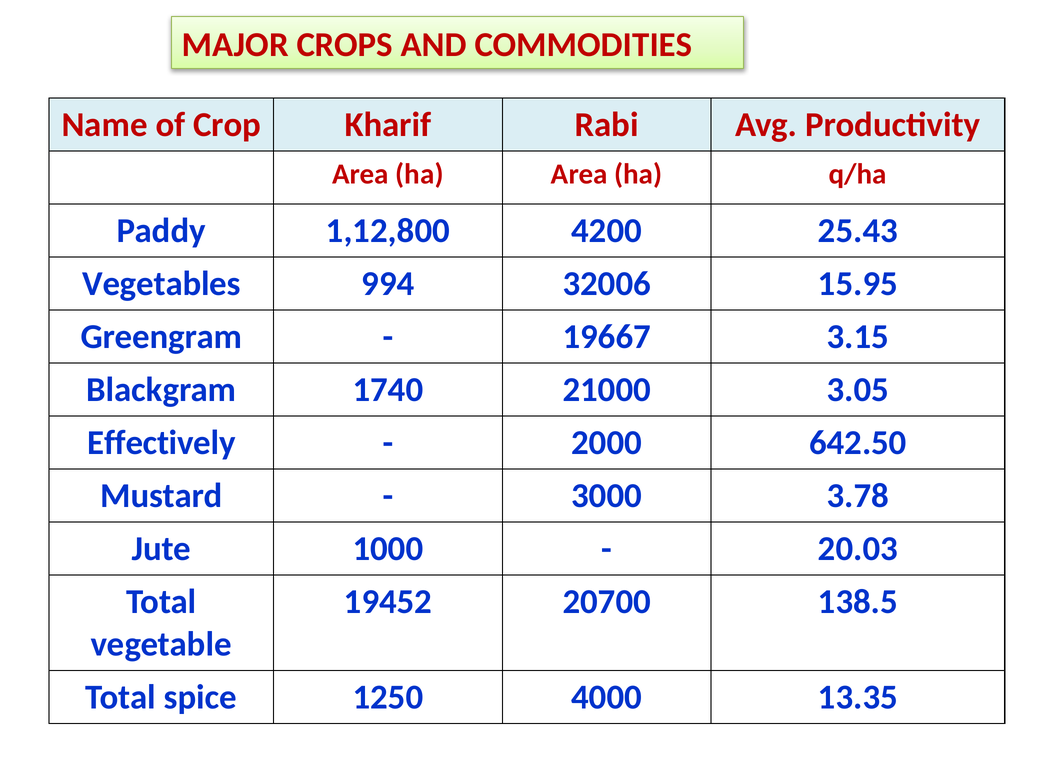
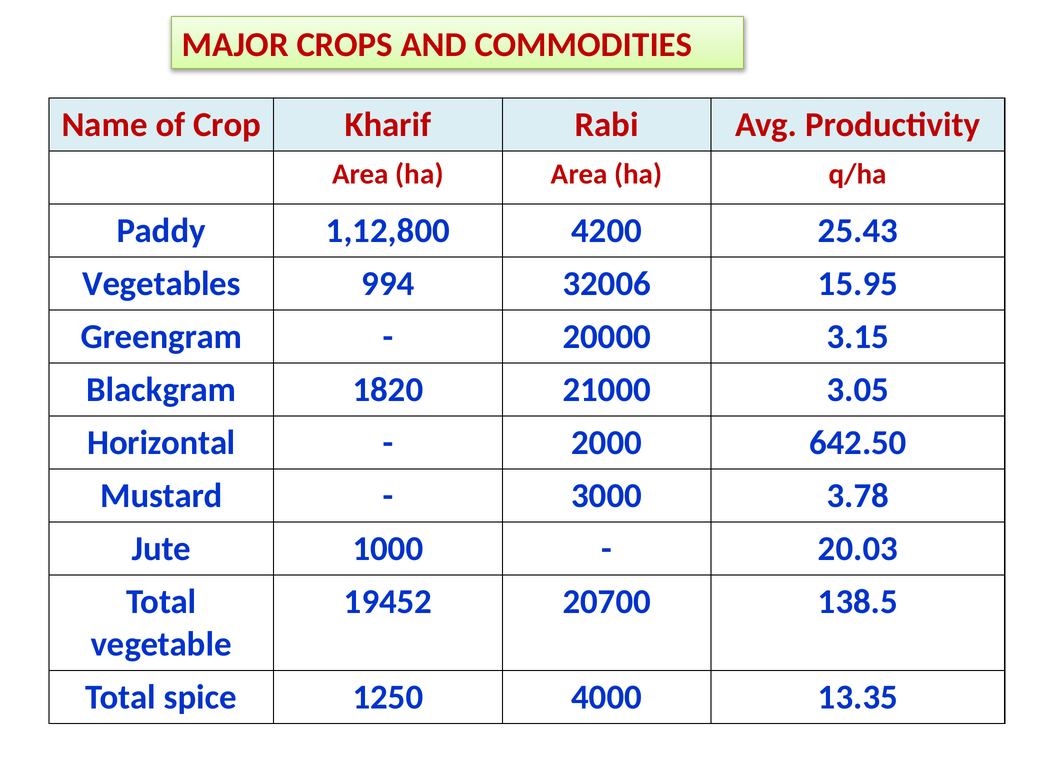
19667: 19667 -> 20000
1740: 1740 -> 1820
Effectively: Effectively -> Horizontal
